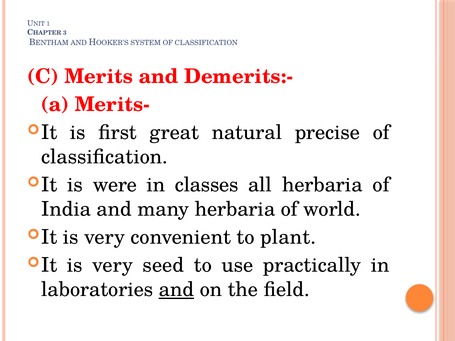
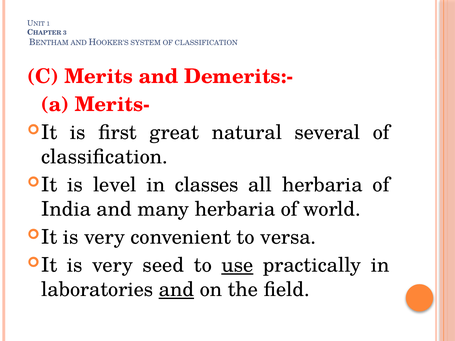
precise: precise -> several
were: were -> level
plant: plant -> versa
use underline: none -> present
